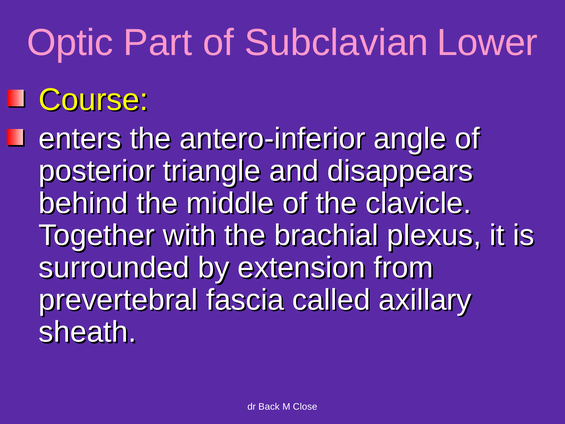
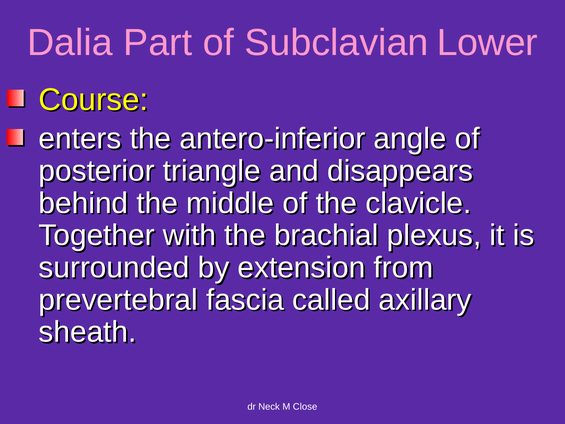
Optic: Optic -> Dalia
Back: Back -> Neck
